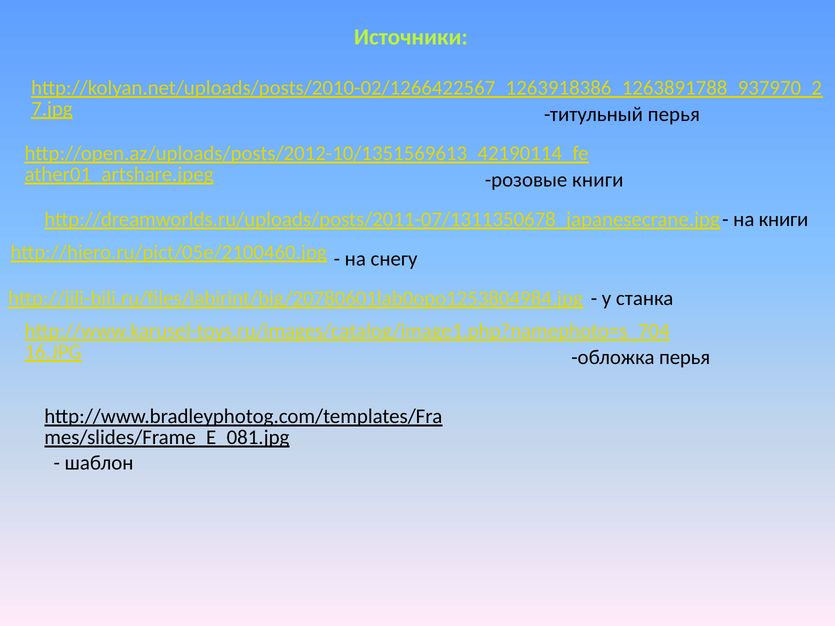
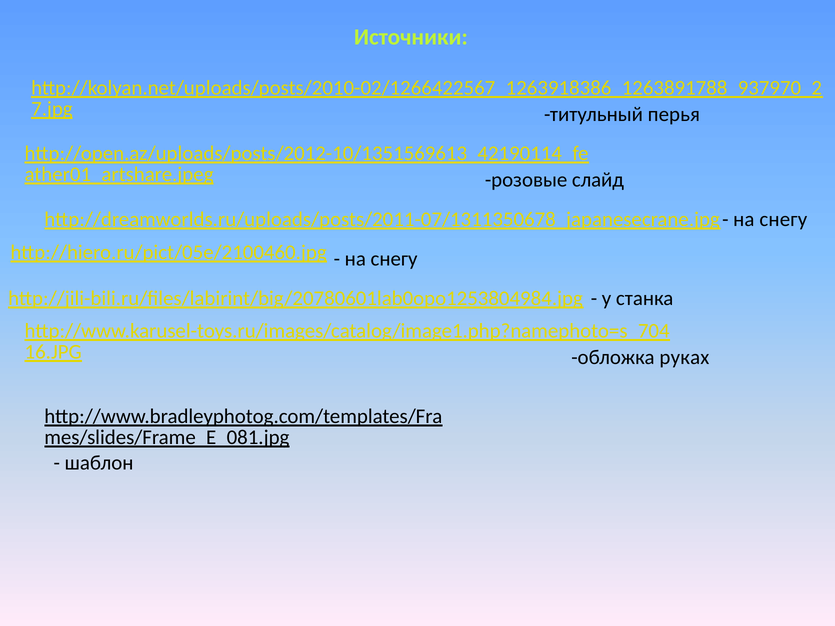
розовые книги: книги -> слайд
книги at (783, 219): книги -> снегу
обложка перья: перья -> руках
